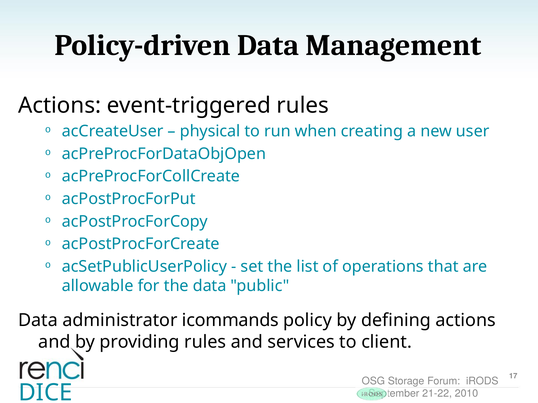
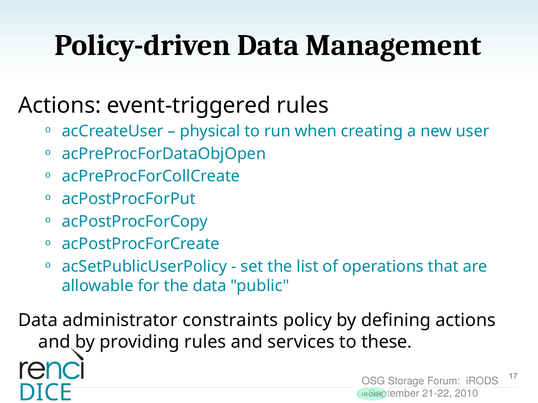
icommands: icommands -> constraints
client: client -> these
